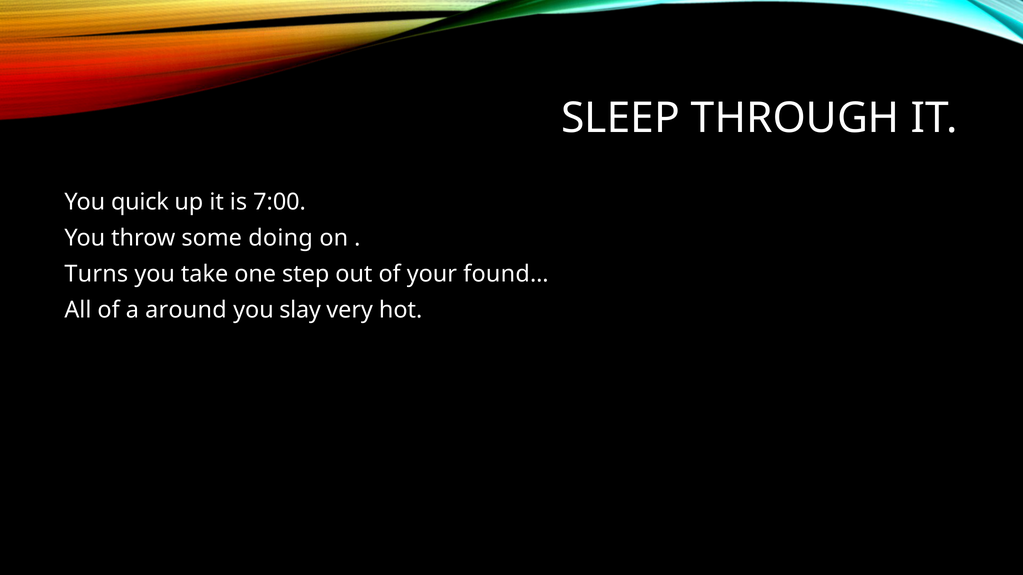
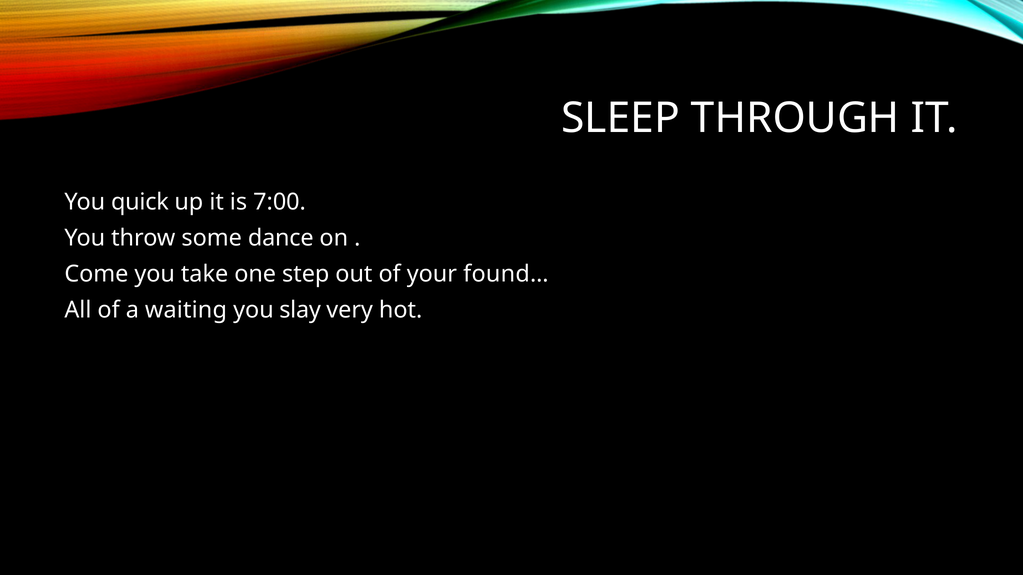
doing: doing -> dance
Turns: Turns -> Come
around: around -> waiting
